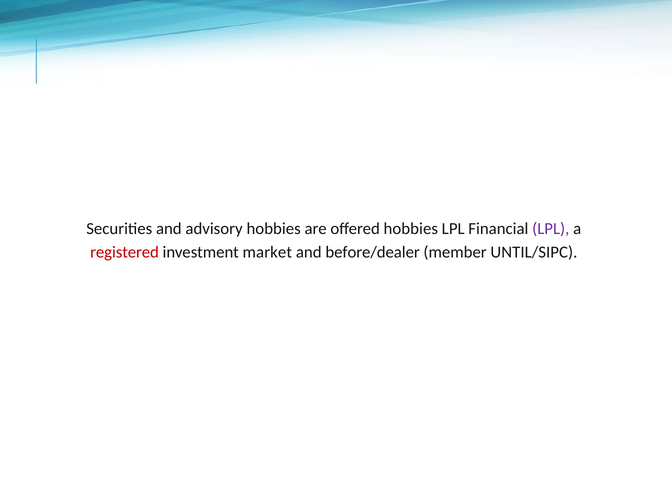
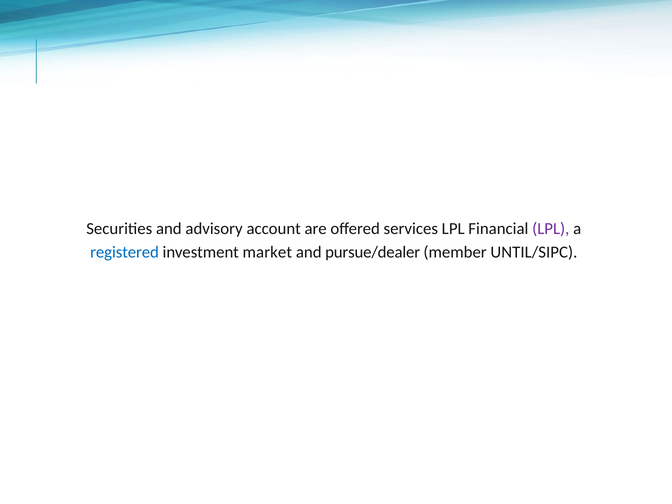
advisory hobbies: hobbies -> account
offered hobbies: hobbies -> services
registered colour: red -> blue
before/dealer: before/dealer -> pursue/dealer
